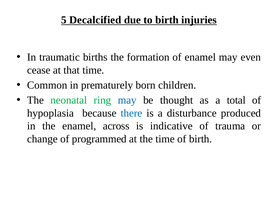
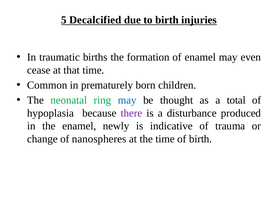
there colour: blue -> purple
across: across -> newly
programmed: programmed -> nanospheres
